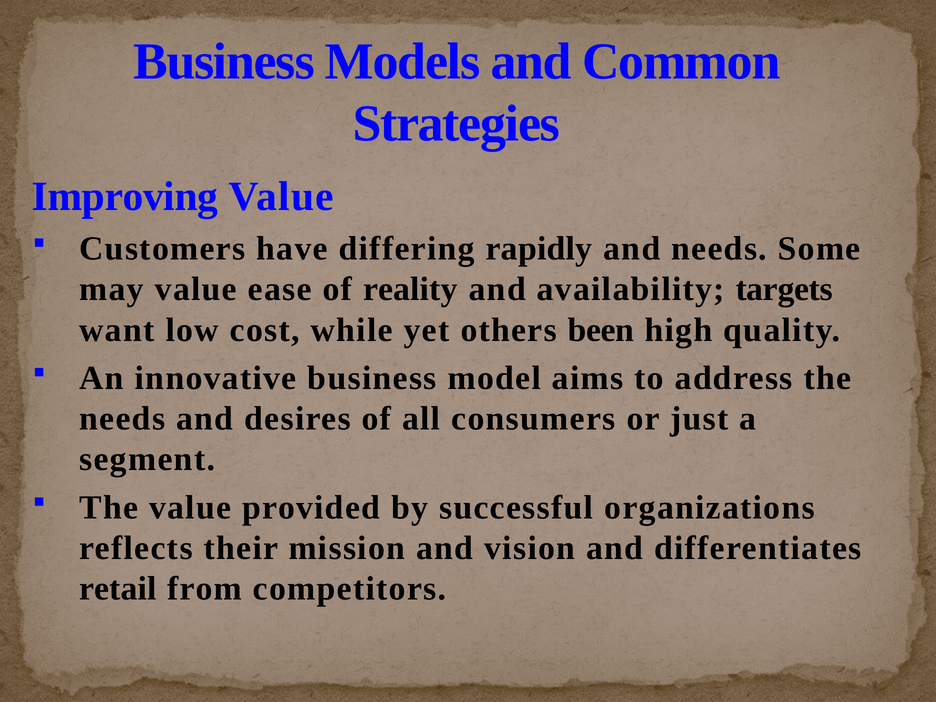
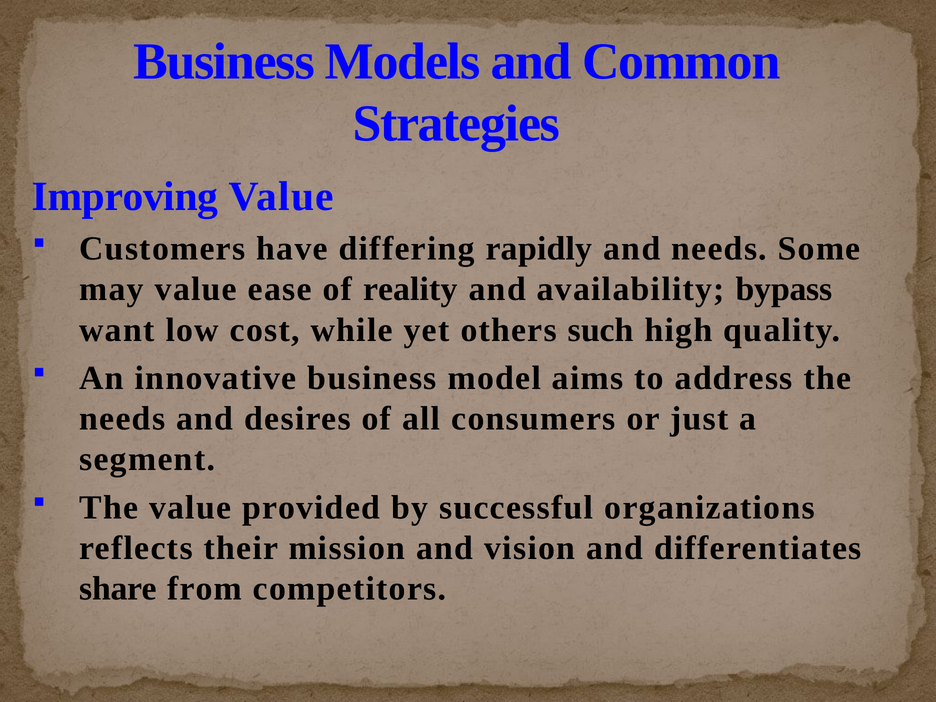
targets: targets -> bypass
been: been -> such
retail: retail -> share
